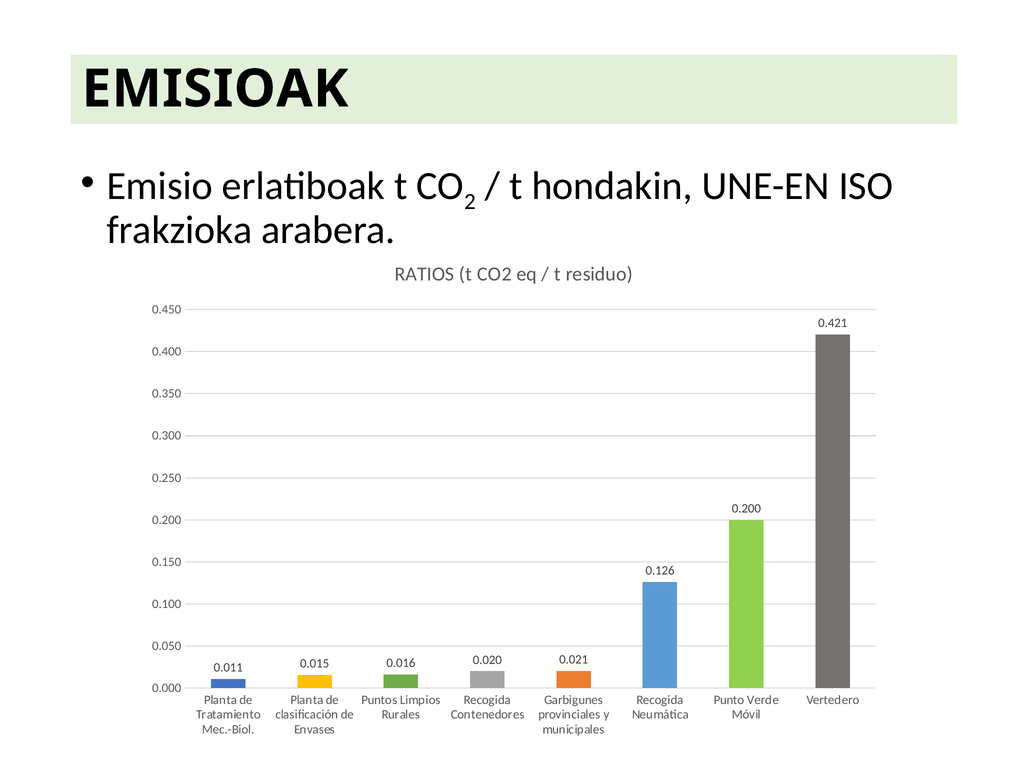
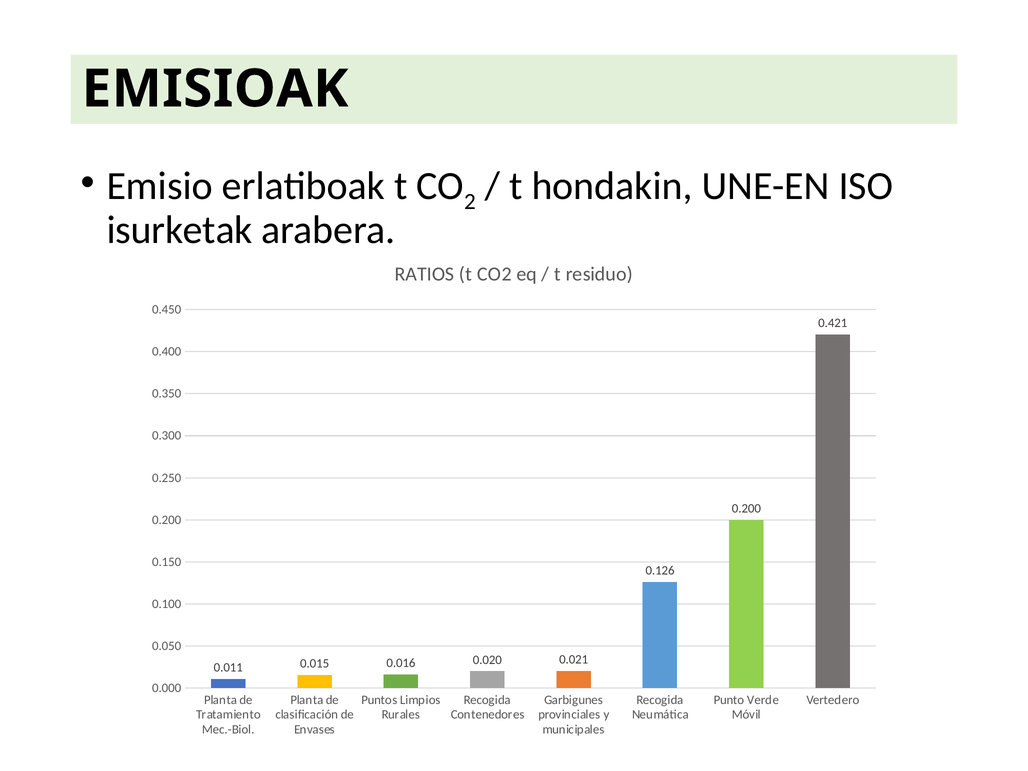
frakzioka: frakzioka -> isurketak
